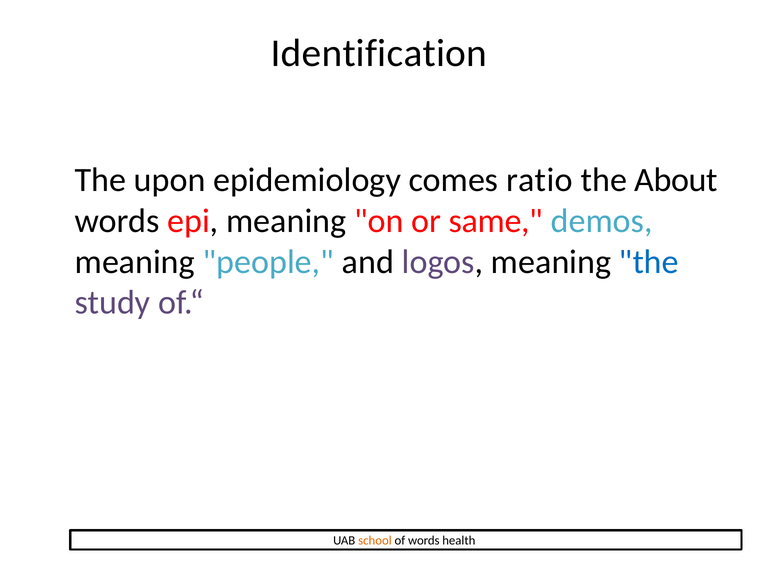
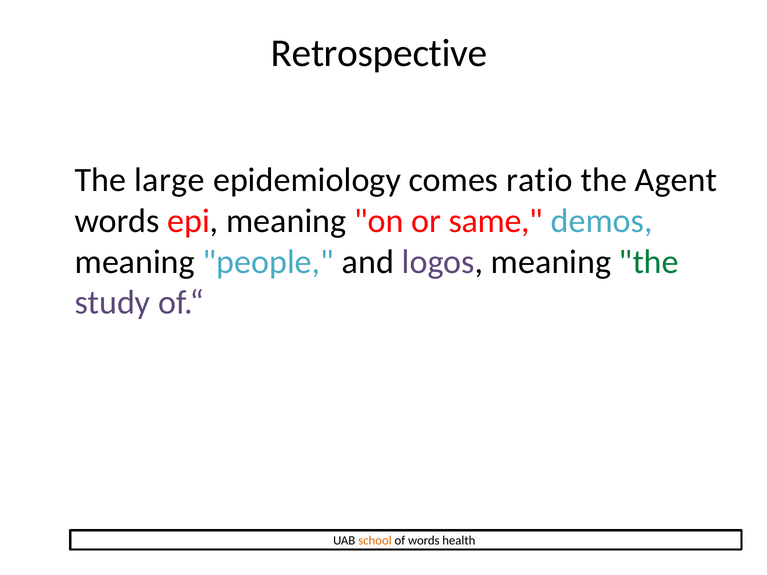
Identification: Identification -> Retrospective
upon: upon -> large
About: About -> Agent
the at (649, 262) colour: blue -> green
